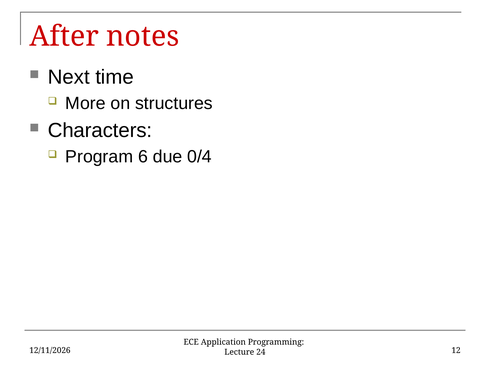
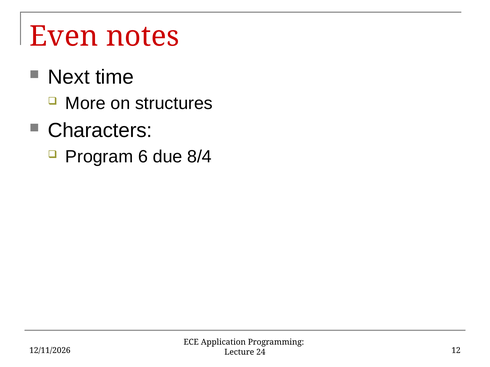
After: After -> Even
0/4: 0/4 -> 8/4
